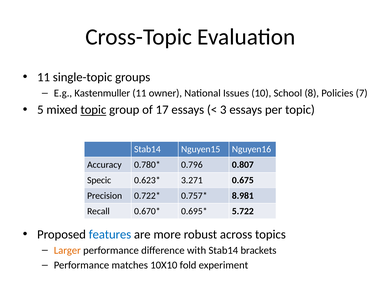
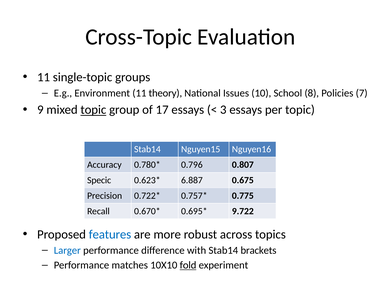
Kastenmuller: Kastenmuller -> Environment
owner: owner -> theory
5: 5 -> 9
3.271: 3.271 -> 6.887
8.981: 8.981 -> 0.775
5.722: 5.722 -> 9.722
Larger colour: orange -> blue
fold underline: none -> present
